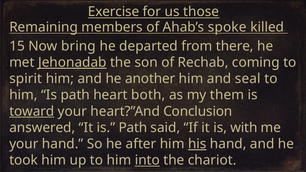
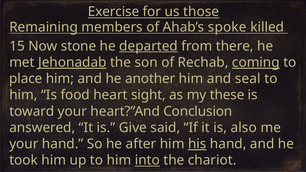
bring: bring -> stone
departed underline: none -> present
coming underline: none -> present
spirit: spirit -> place
him Is path: path -> food
both: both -> sight
them: them -> these
toward underline: present -> none
It is Path: Path -> Give
with: with -> also
